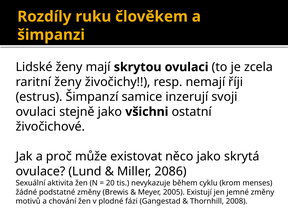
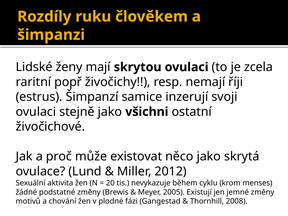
raritní ženy: ženy -> popř
2086: 2086 -> 2012
